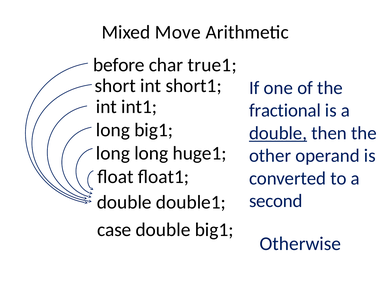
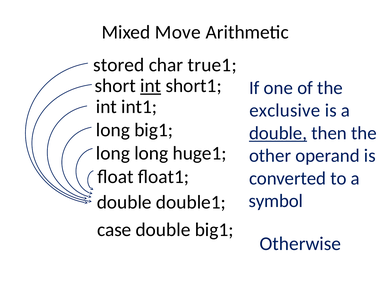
before: before -> stored
int at (151, 86) underline: none -> present
fractional: fractional -> exclusive
second: second -> symbol
